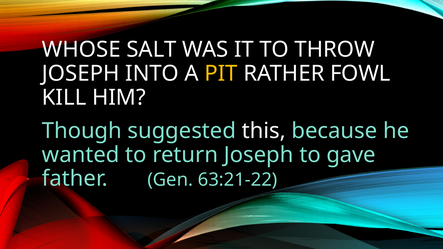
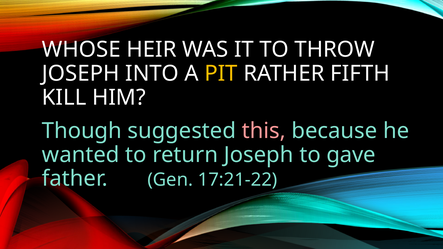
SALT: SALT -> HEIR
FOWL: FOWL -> FIFTH
this colour: white -> pink
63:21-22: 63:21-22 -> 17:21-22
